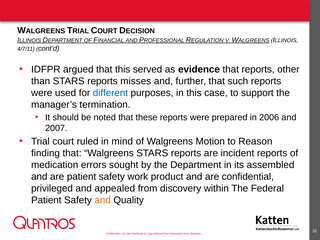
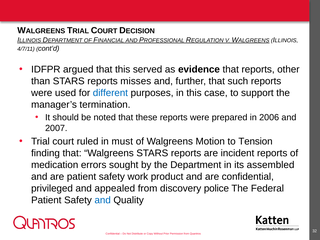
mind: mind -> must
Reason: Reason -> Tension
within: within -> police
and at (103, 200) colour: orange -> blue
